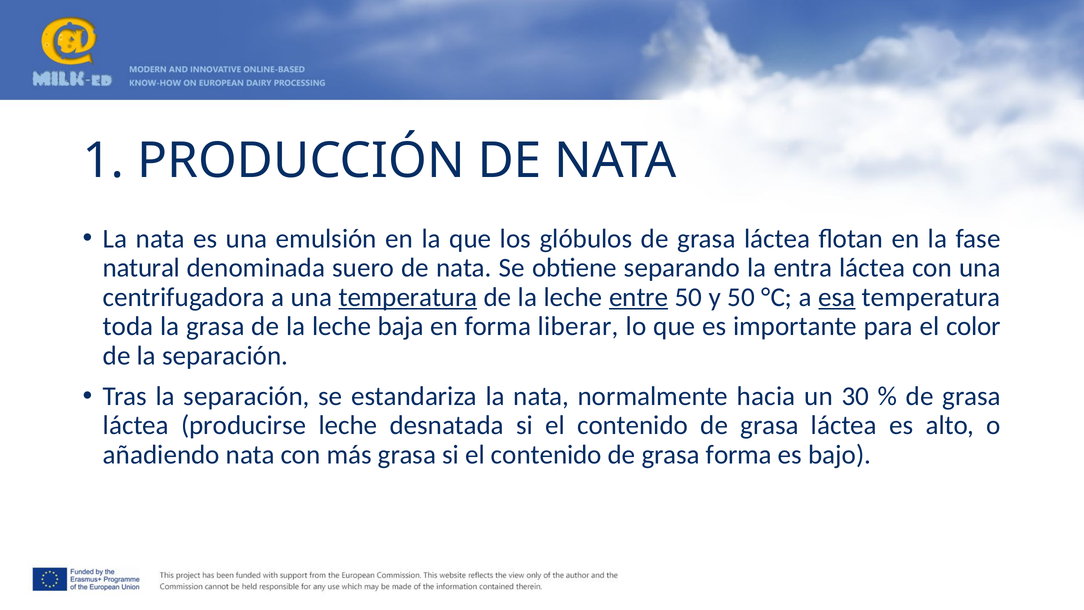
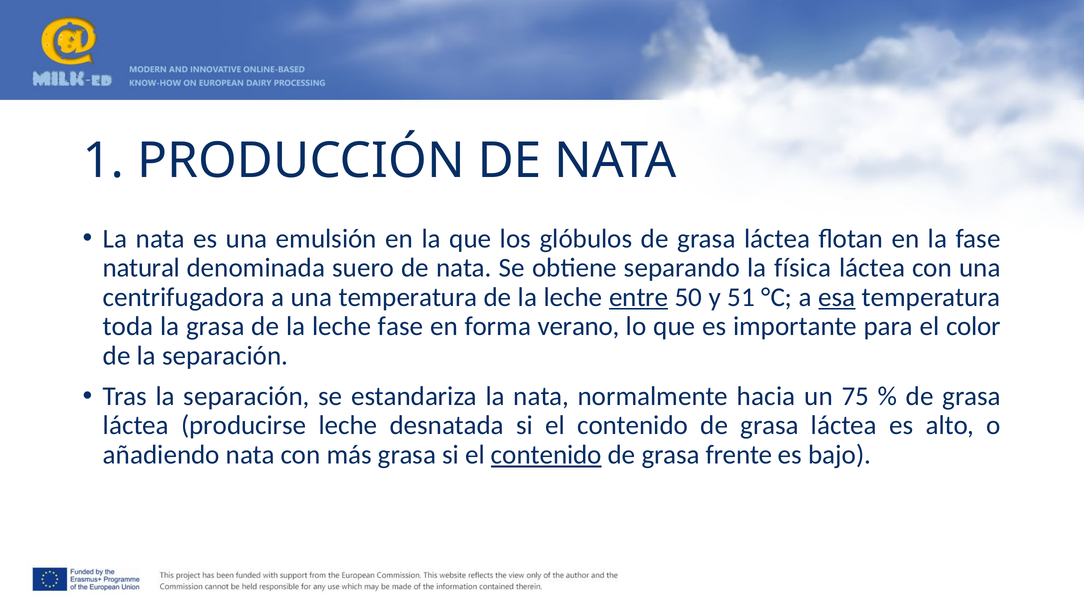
entra: entra -> física
temperatura at (408, 297) underline: present -> none
y 50: 50 -> 51
leche baja: baja -> fase
liberar: liberar -> verano
30: 30 -> 75
contenido at (546, 455) underline: none -> present
grasa forma: forma -> frente
